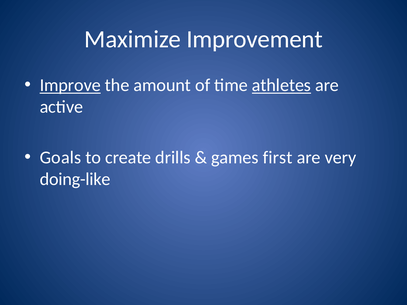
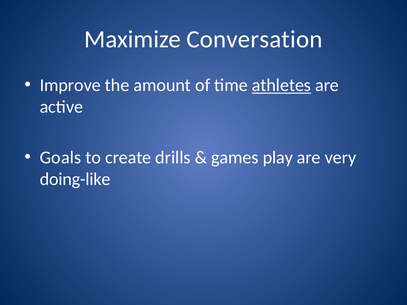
Improvement: Improvement -> Conversation
Improve underline: present -> none
first: first -> play
